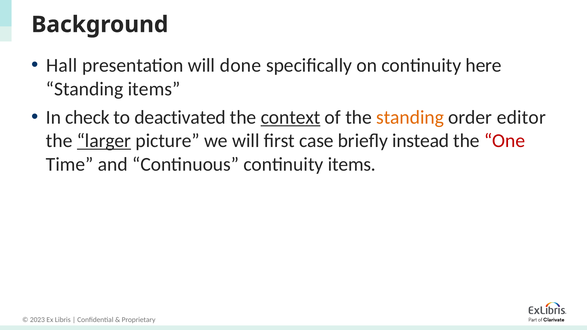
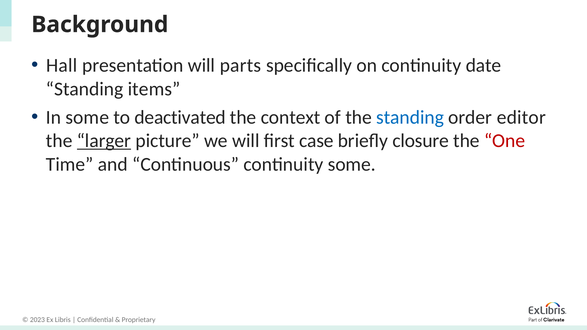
done: done -> parts
here: here -> date
In check: check -> some
context underline: present -> none
standing at (410, 117) colour: orange -> blue
instead: instead -> closure
continuity items: items -> some
